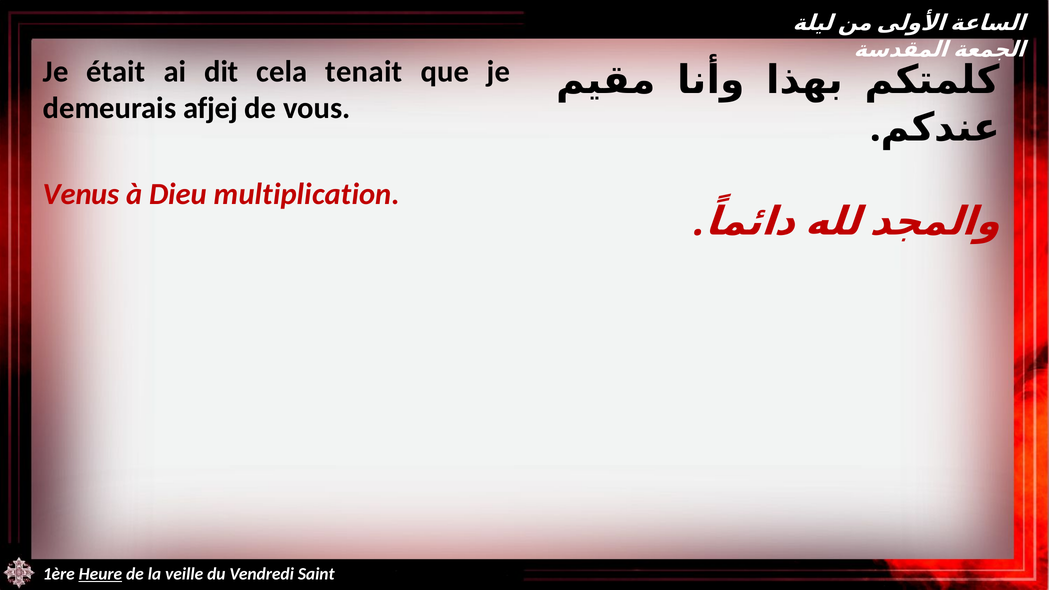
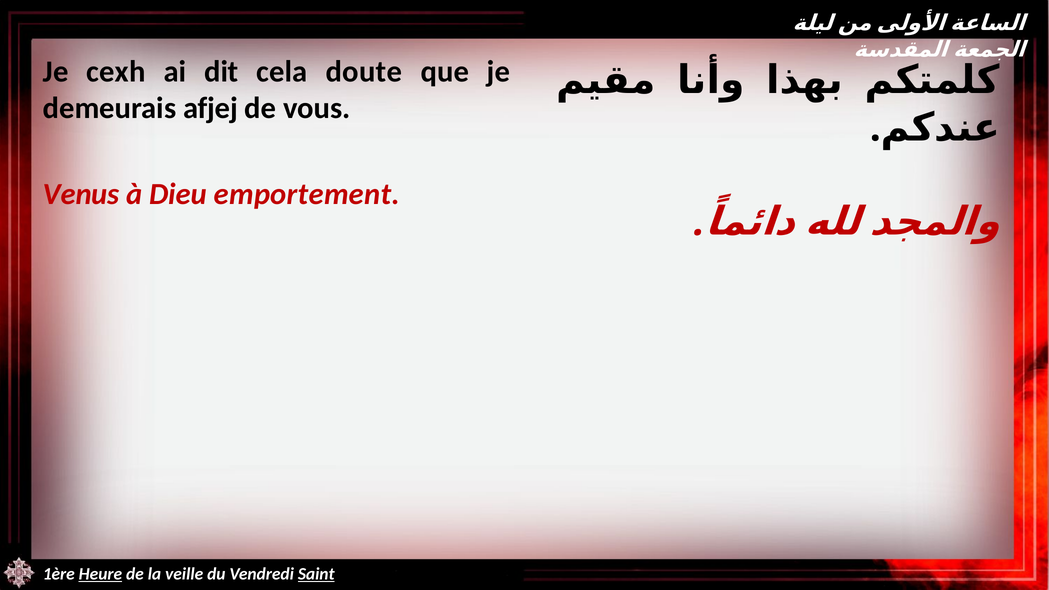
était: était -> cexh
tenait: tenait -> doute
multiplication: multiplication -> emportement
Saint underline: none -> present
